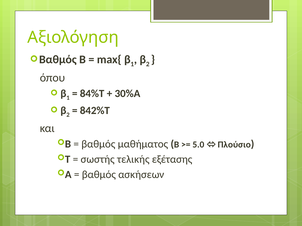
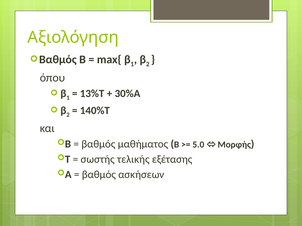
84%Τ: 84%Τ -> 13%Τ
842%Τ: 842%Τ -> 140%Τ
Πλούσιο: Πλούσιο -> Μορφής
